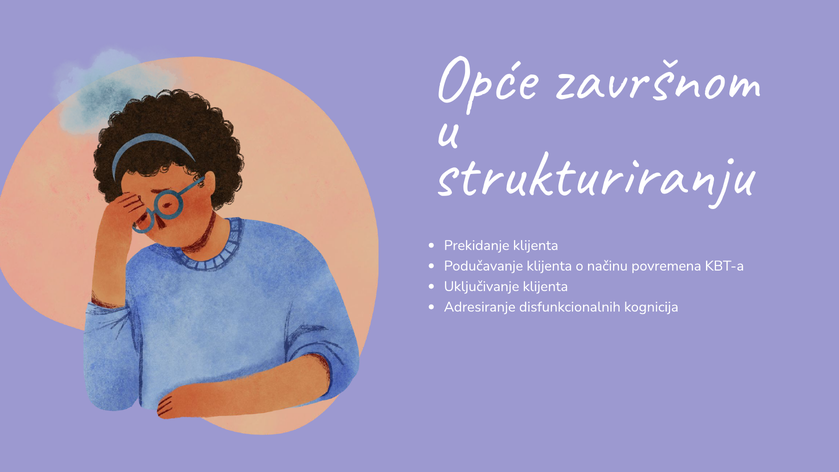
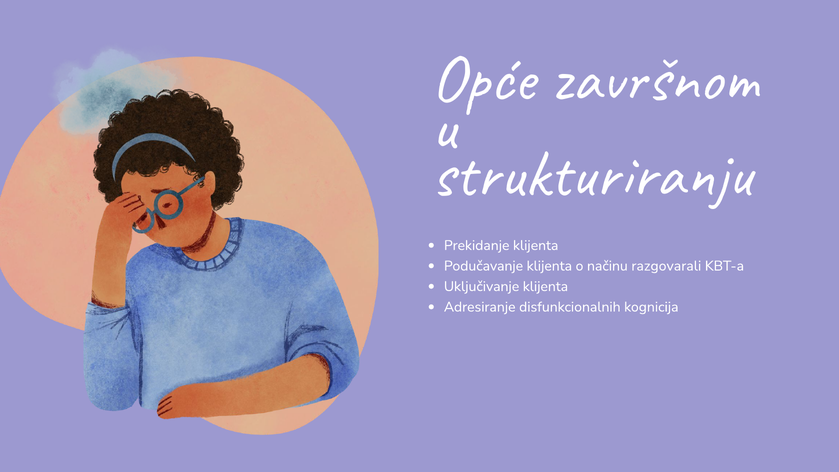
povremena: povremena -> razgovarali
